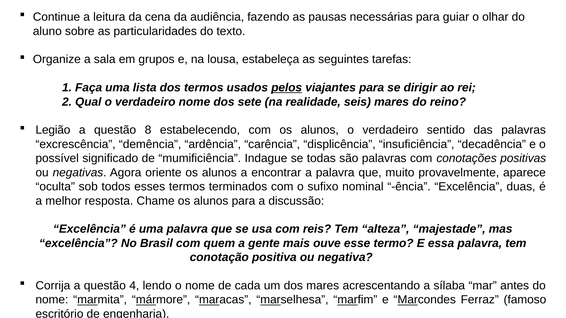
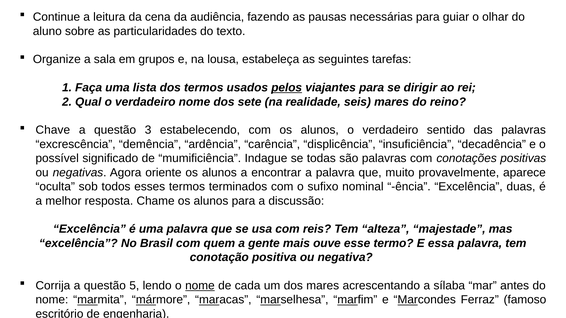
Legião: Legião -> Chave
8: 8 -> 3
4: 4 -> 5
nome at (200, 286) underline: none -> present
